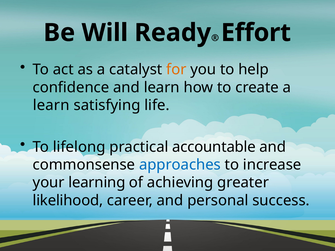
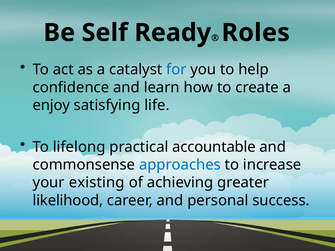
Will: Will -> Self
Effort: Effort -> Roles
for colour: orange -> blue
learn at (51, 105): learn -> enjoy
learning: learning -> existing
